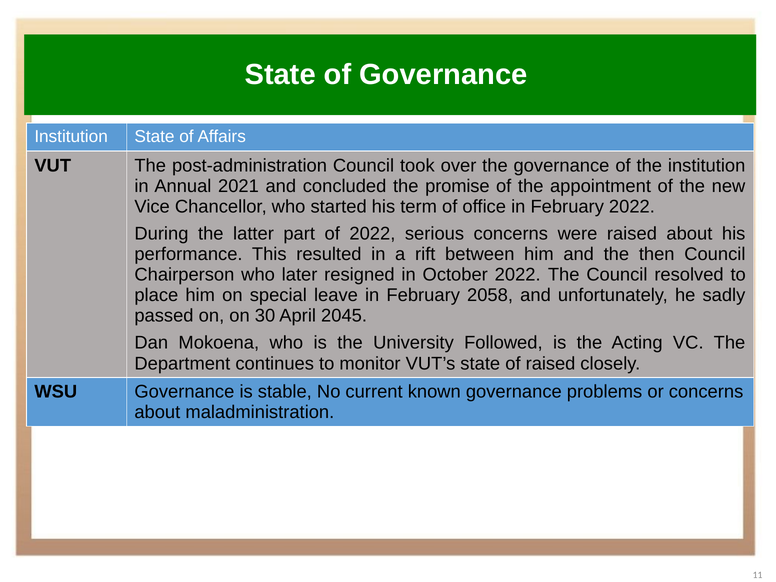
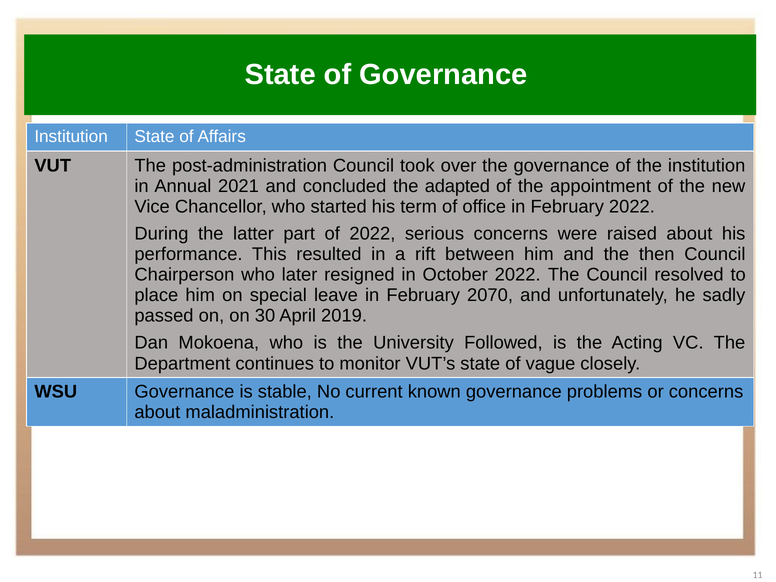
promise: promise -> adapted
2058: 2058 -> 2070
2045: 2045 -> 2019
of raised: raised -> vague
